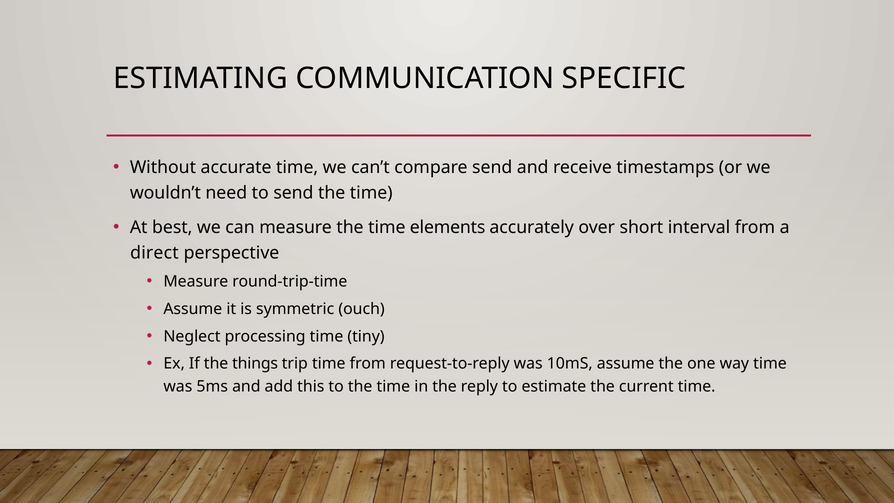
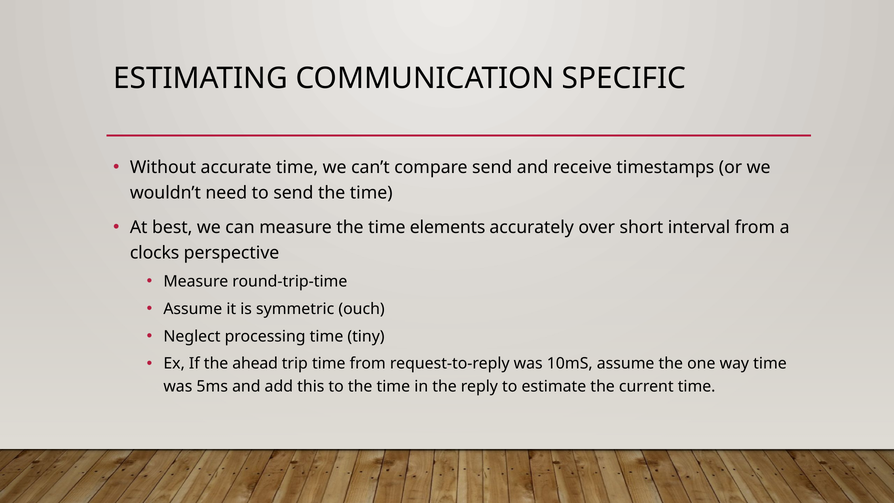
direct: direct -> clocks
things: things -> ahead
